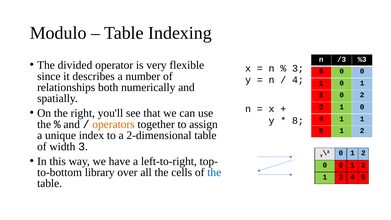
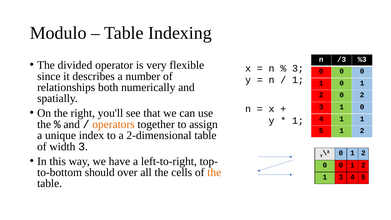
4 at (298, 80): 4 -> 1
8 at (298, 121): 8 -> 1
library: library -> should
the at (214, 172) colour: blue -> orange
